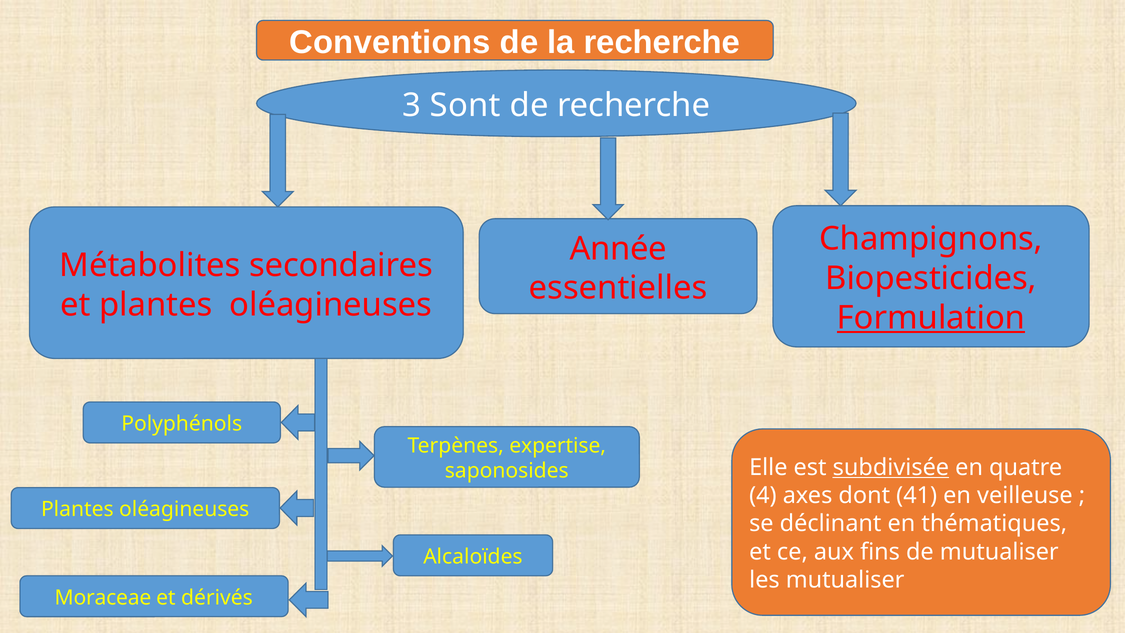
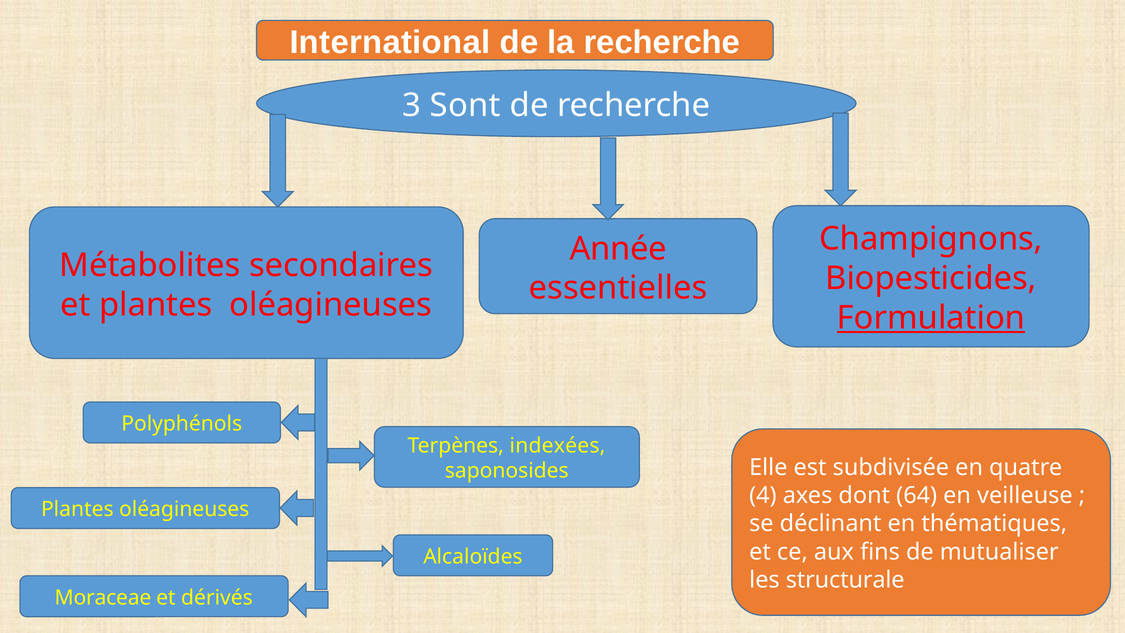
Conventions: Conventions -> International
expertise: expertise -> indexées
subdivisée underline: present -> none
41: 41 -> 64
les mutualiser: mutualiser -> structurale
